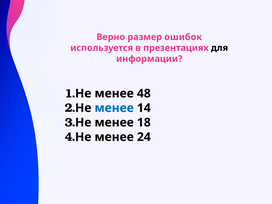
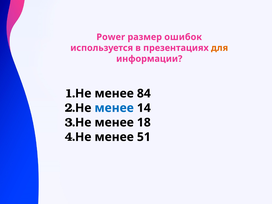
Верно: Верно -> Power
для colour: black -> orange
48: 48 -> 84
24: 24 -> 51
